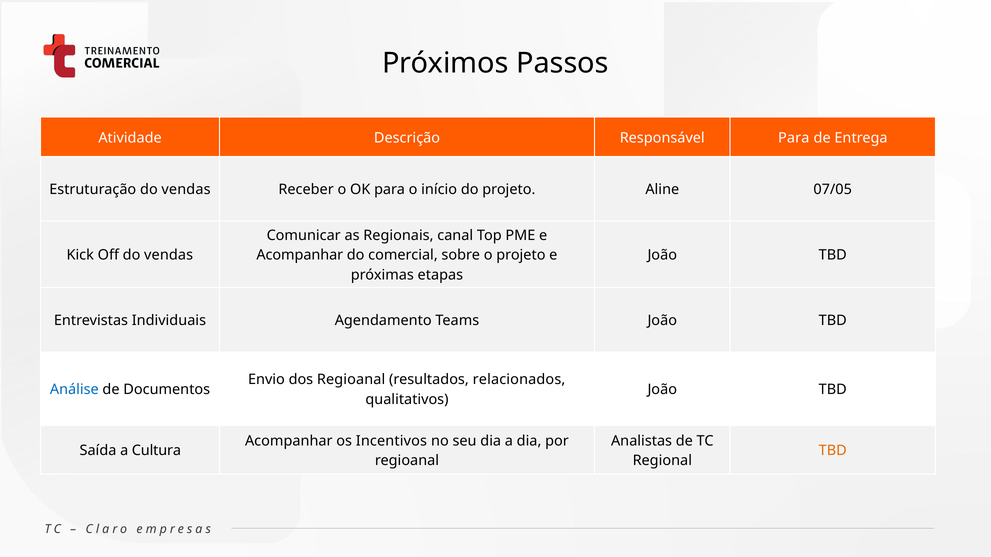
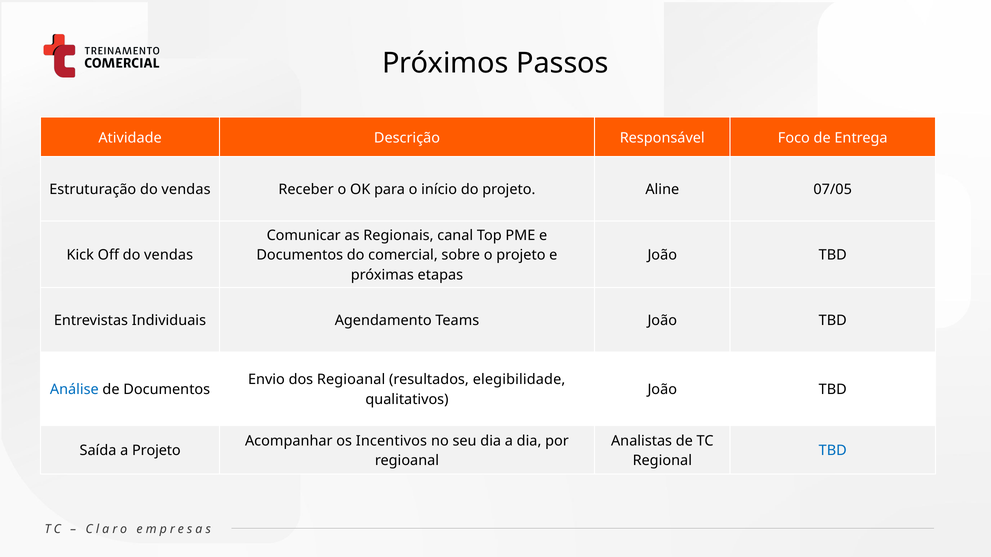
Responsável Para: Para -> Foco
Acompanhar at (300, 255): Acompanhar -> Documentos
relacionados: relacionados -> elegibilidade
a Cultura: Cultura -> Projeto
TBD at (833, 451) colour: orange -> blue
